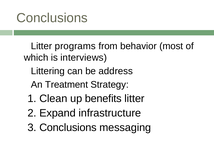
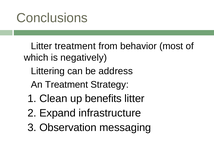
programs at (75, 46): programs -> treatment
interviews: interviews -> negatively
3 Conclusions: Conclusions -> Observation
